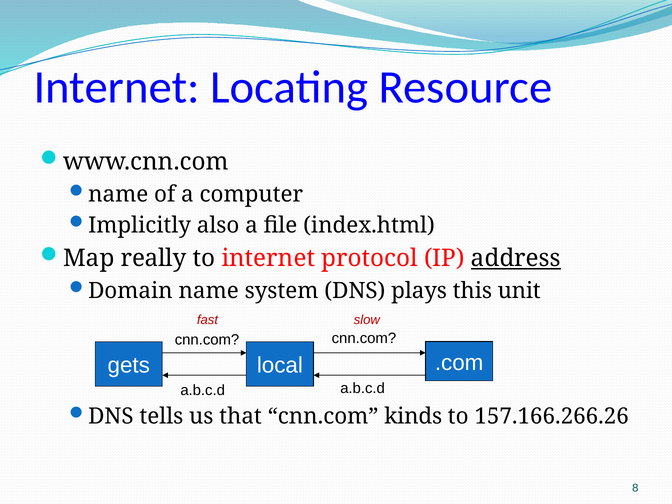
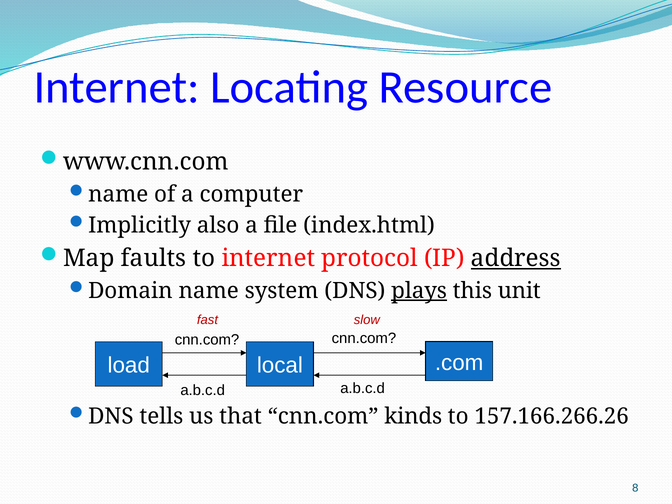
really: really -> faults
plays underline: none -> present
gets: gets -> load
